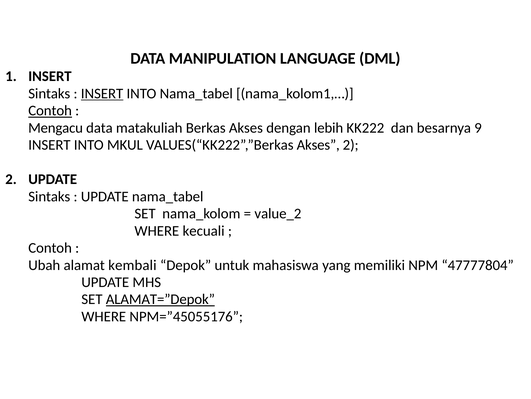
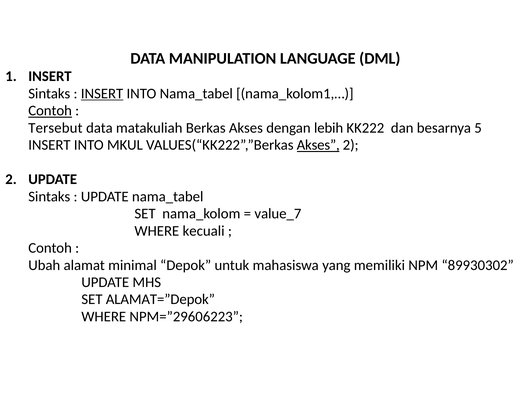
Mengacu: Mengacu -> Tersebut
9: 9 -> 5
Akses at (318, 145) underline: none -> present
value_2: value_2 -> value_7
kembali: kembali -> minimal
47777804: 47777804 -> 89930302
ALAMAT=”Depok underline: present -> none
NPM=”45055176: NPM=”45055176 -> NPM=”29606223
